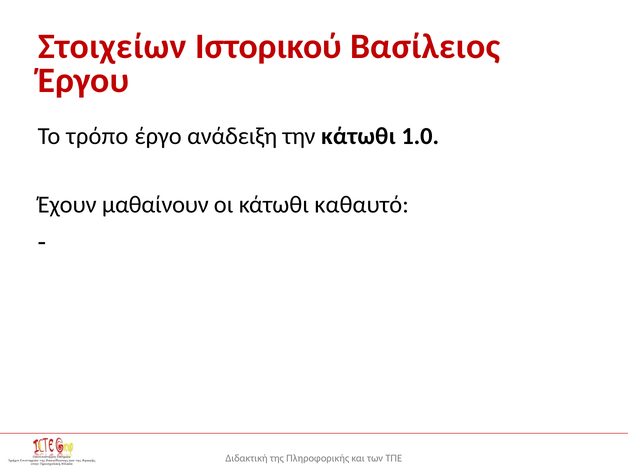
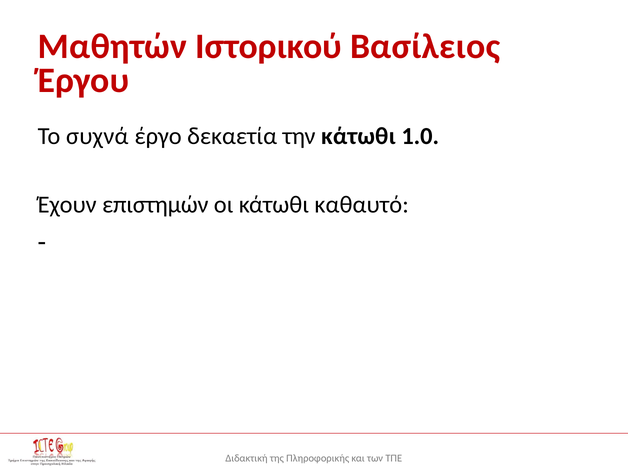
Στοιχείων: Στοιχείων -> Μαθητών
τρόπο: τρόπο -> συχνά
ανάδειξη: ανάδειξη -> δεκαετία
μαθαίνουν: μαθαίνουν -> επιστημών
